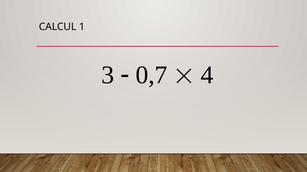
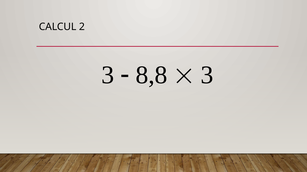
1: 1 -> 2
0,7: 0,7 -> 8,8
4 at (207, 75): 4 -> 3
